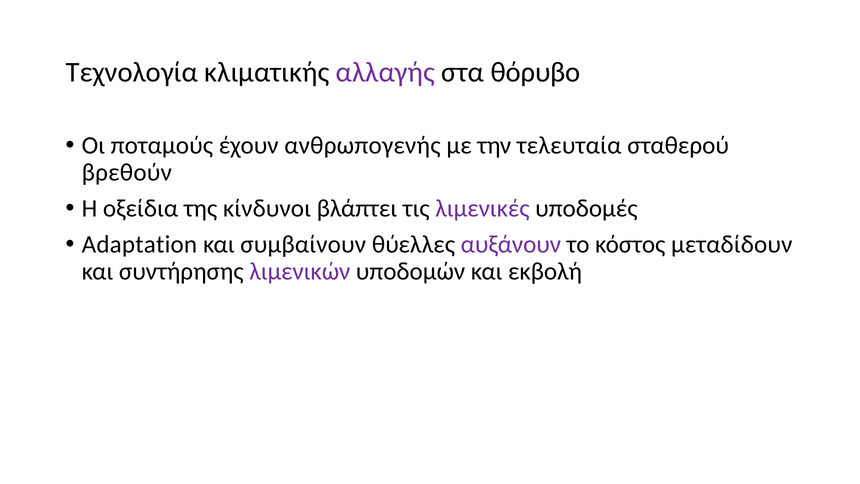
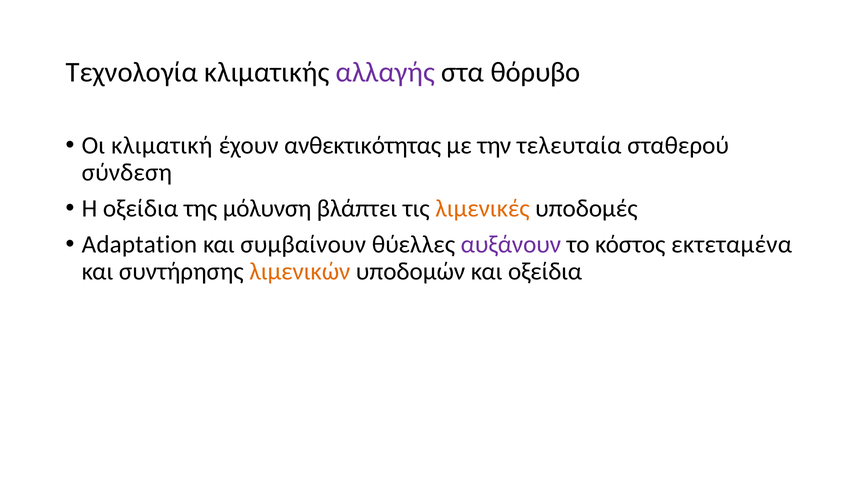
ποταμούς: ποταμούς -> κλιματική
ανθρωπογενής: ανθρωπογενής -> ανθεκτικότητας
βρεθούν: βρεθούν -> σύνδεση
κίνδυνοι: κίνδυνοι -> μόλυνση
λιμενικές colour: purple -> orange
μεταδίδουν: μεταδίδουν -> εκτεταμένα
λιμενικών colour: purple -> orange
και εκβολή: εκβολή -> οξείδια
